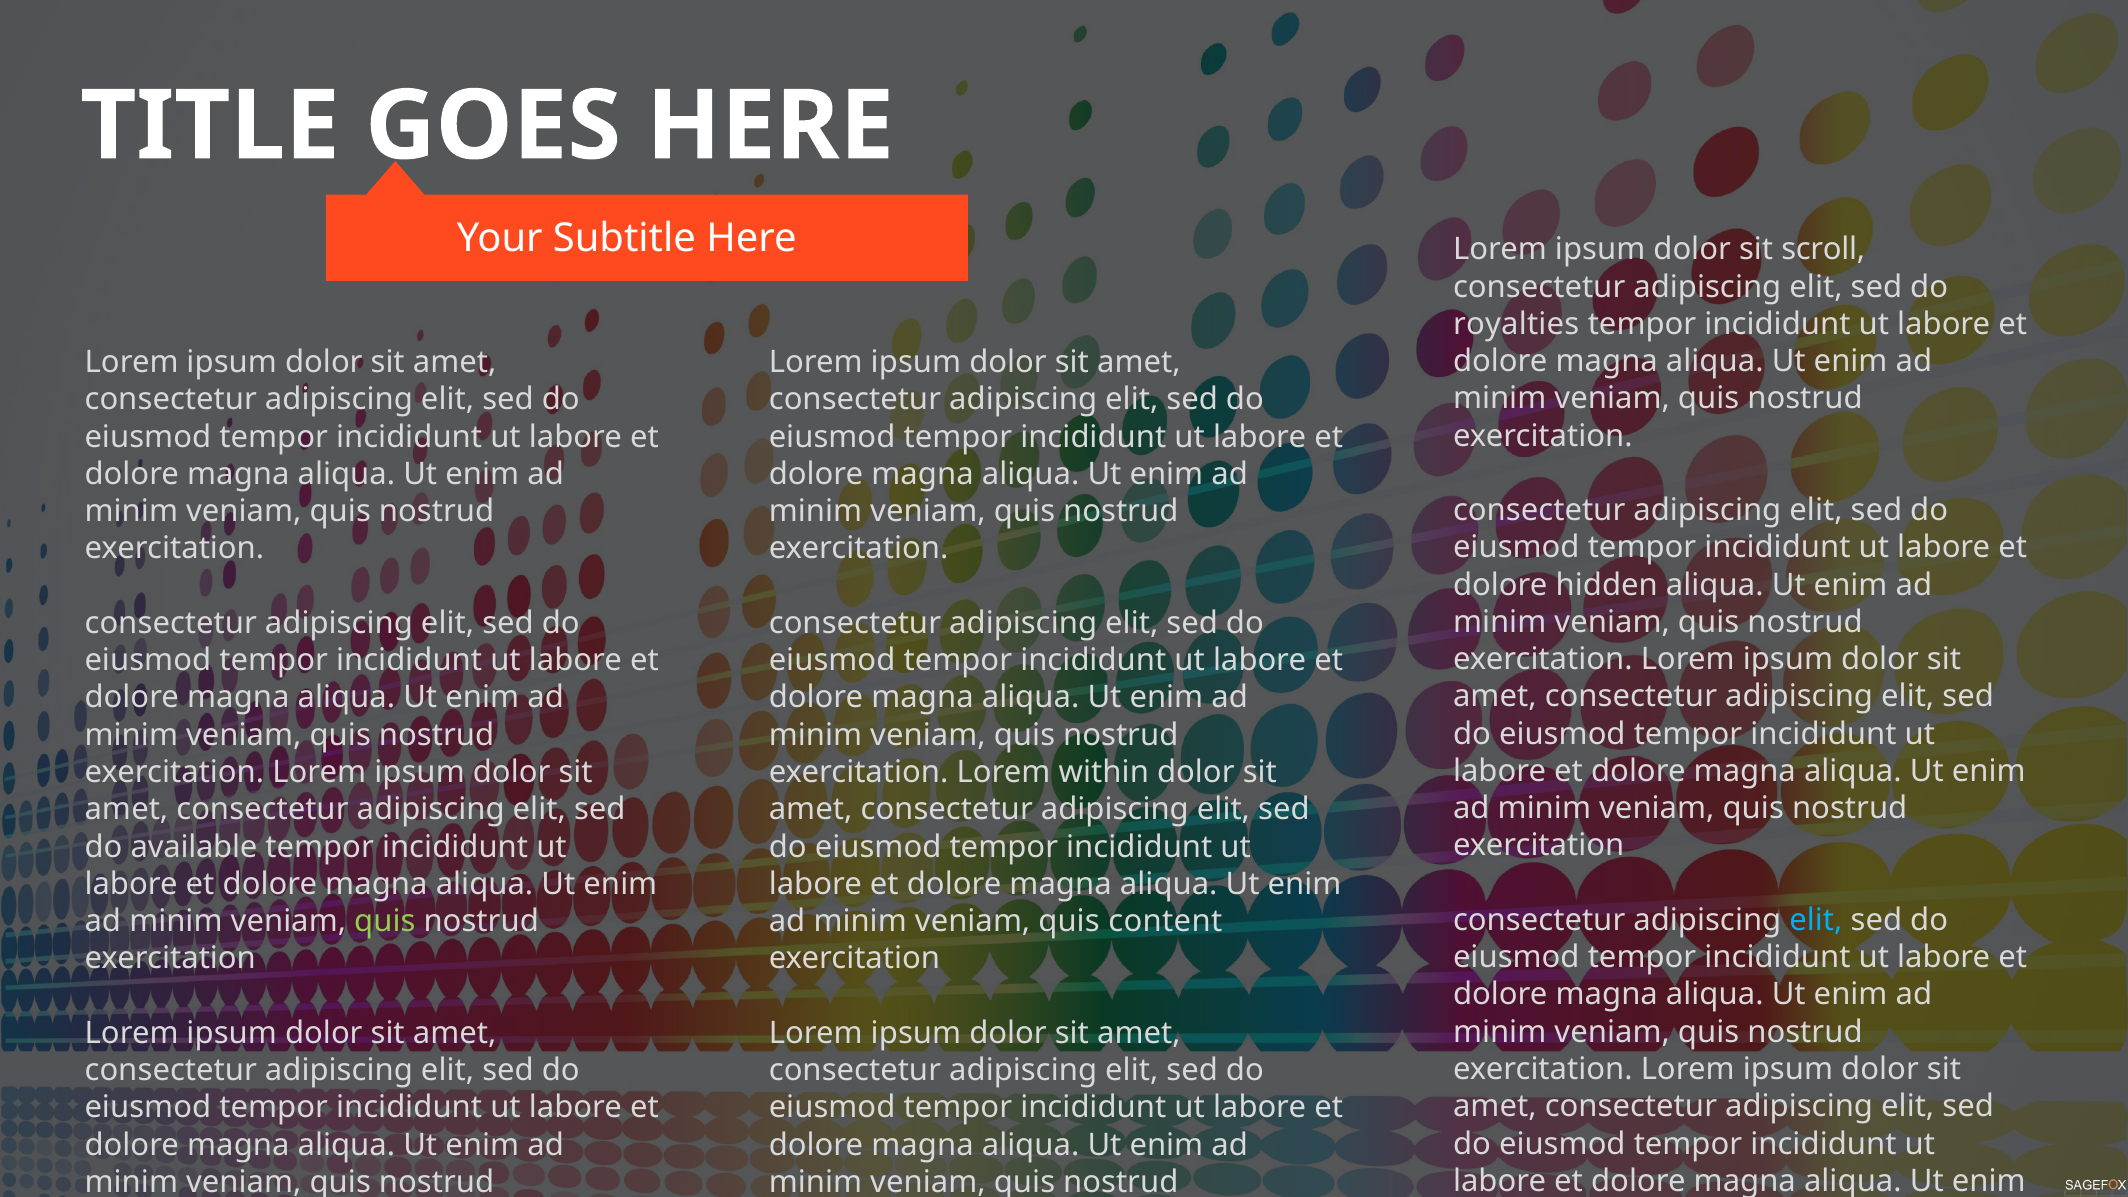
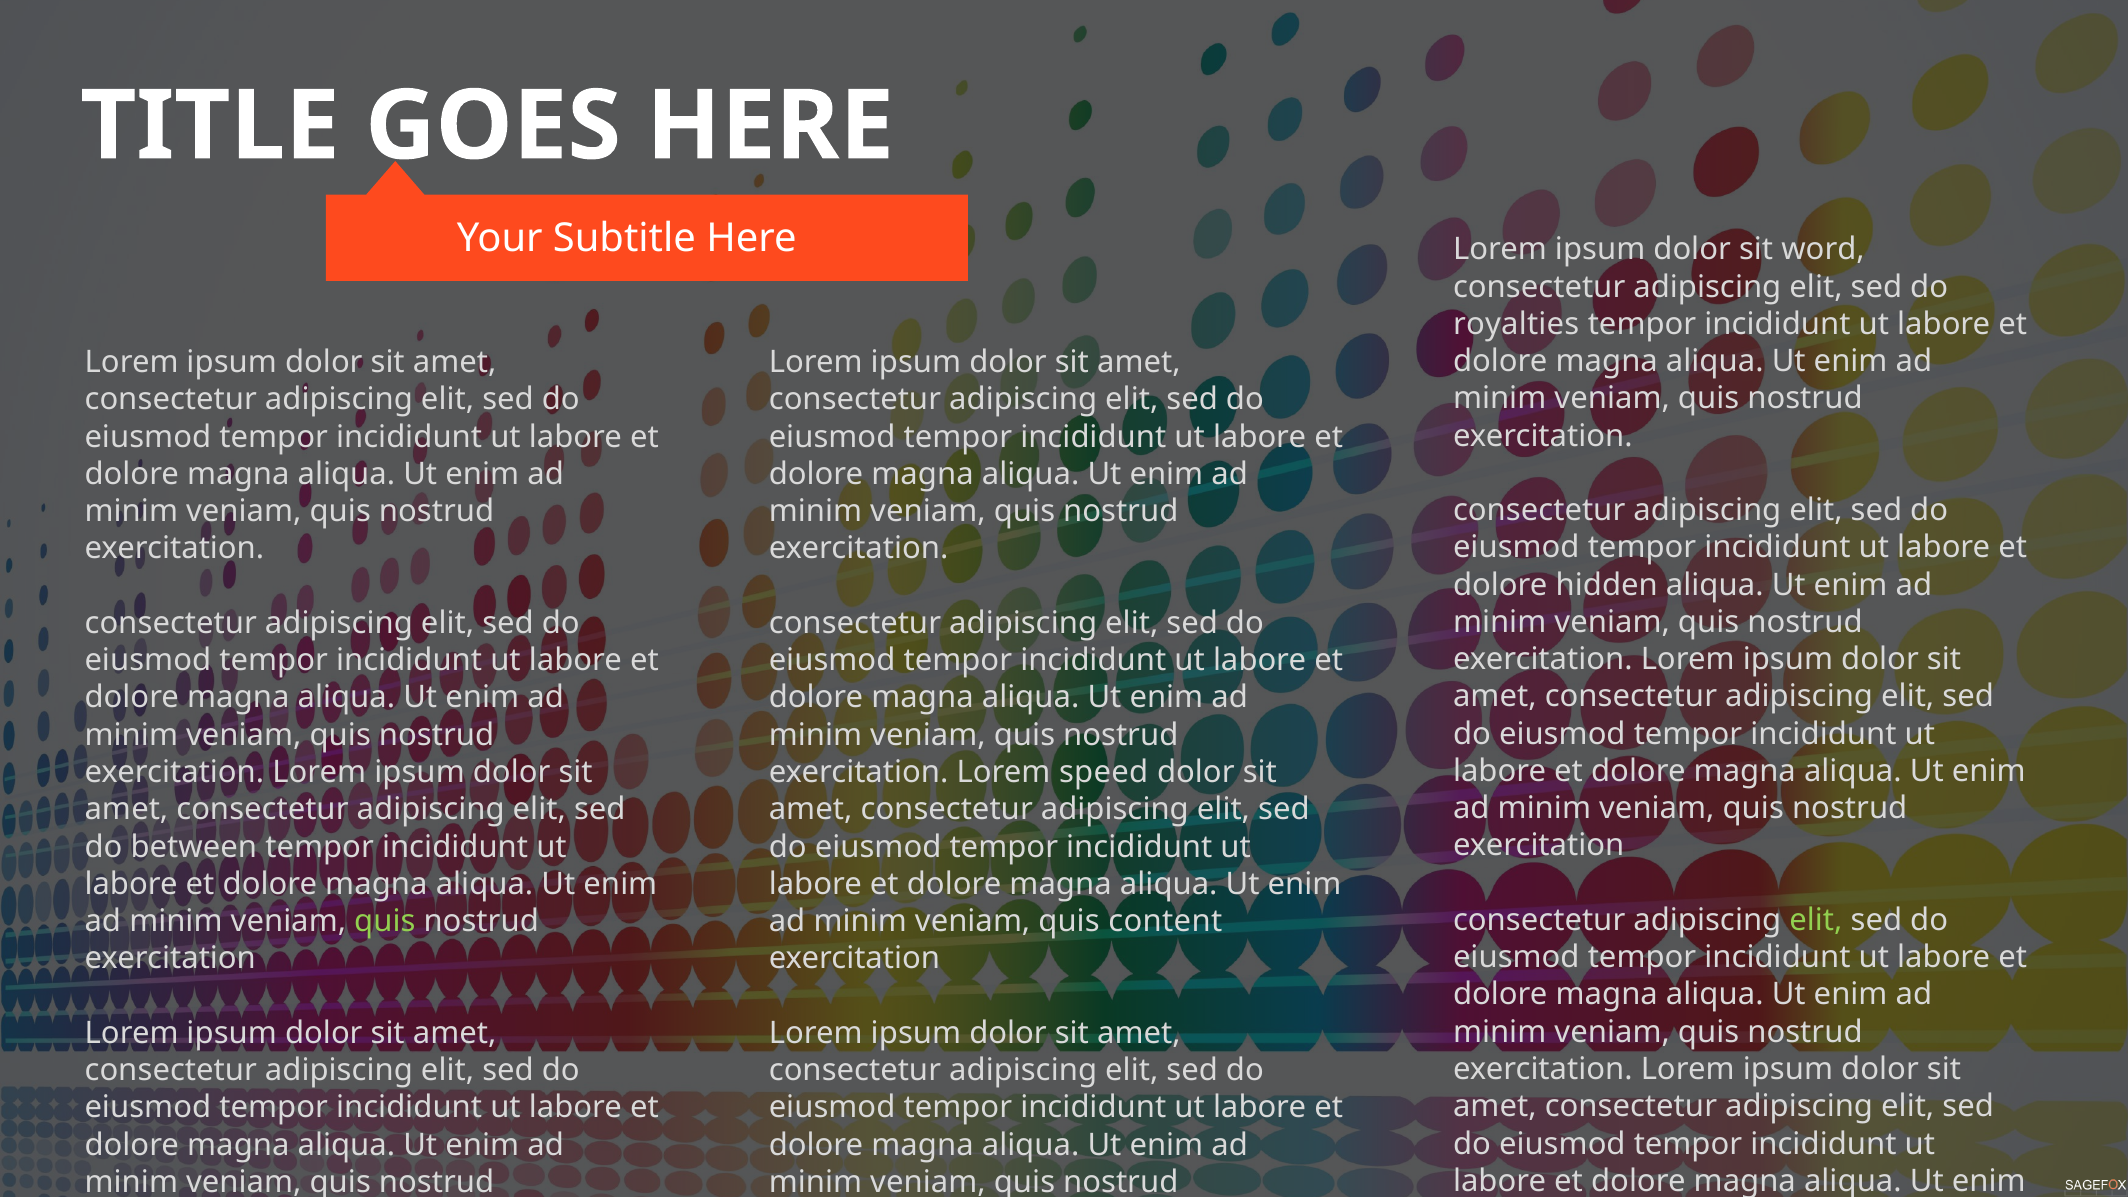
scroll: scroll -> word
within: within -> speed
available: available -> between
elit at (1816, 920) colour: light blue -> light green
